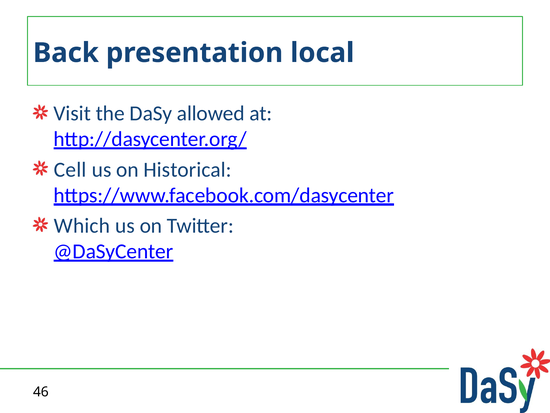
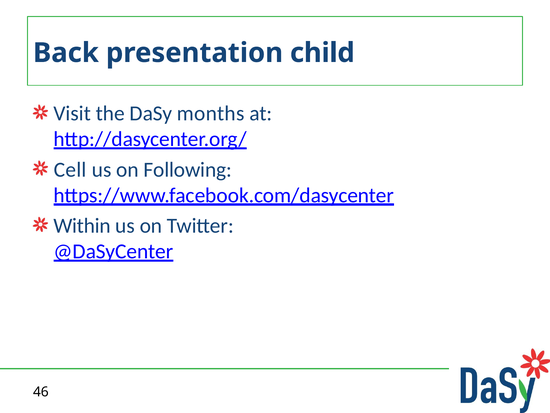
local: local -> child
allowed: allowed -> months
Historical: Historical -> Following
Which: Which -> Within
